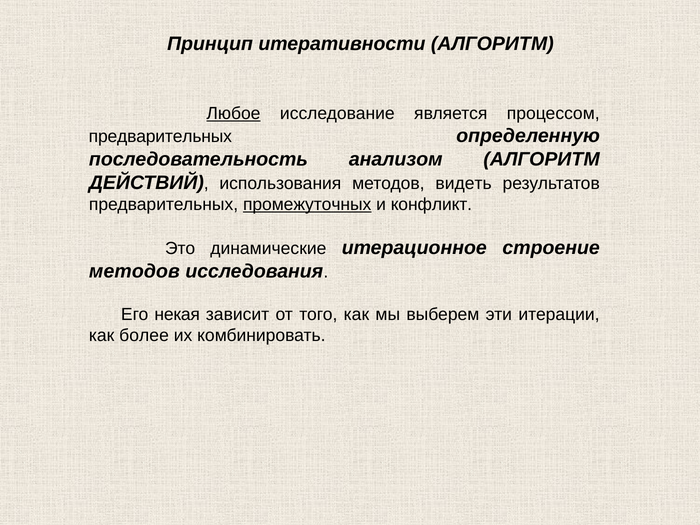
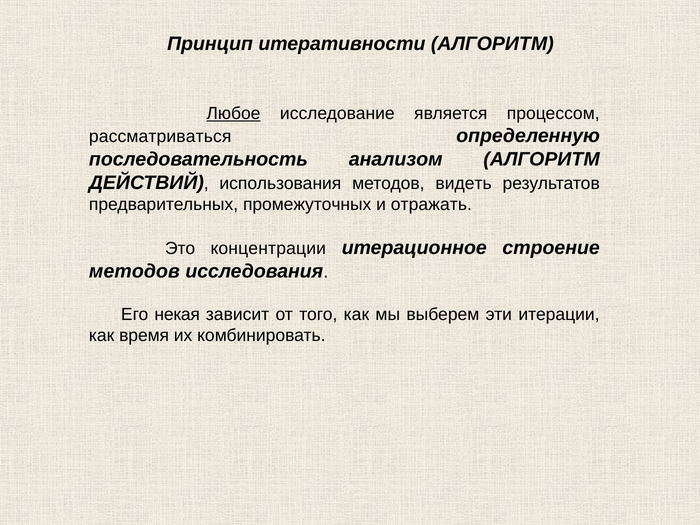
предварительных at (160, 137): предварительных -> рассматриваться
промежуточных underline: present -> none
конфликт: конфликт -> отражать
динамические: динамические -> концентрации
более: более -> время
